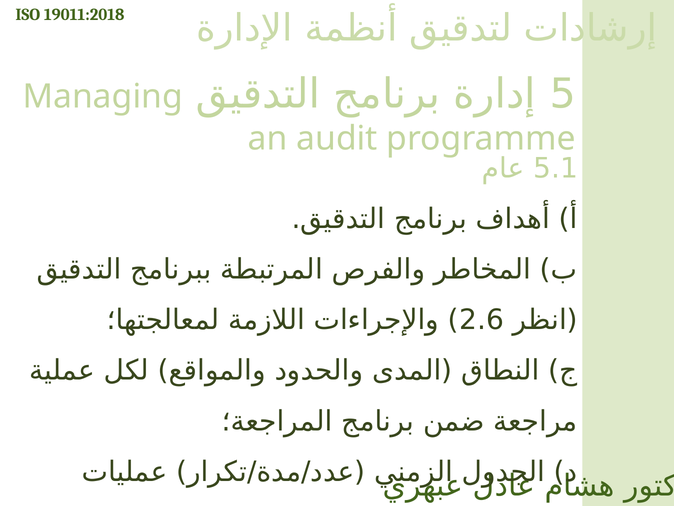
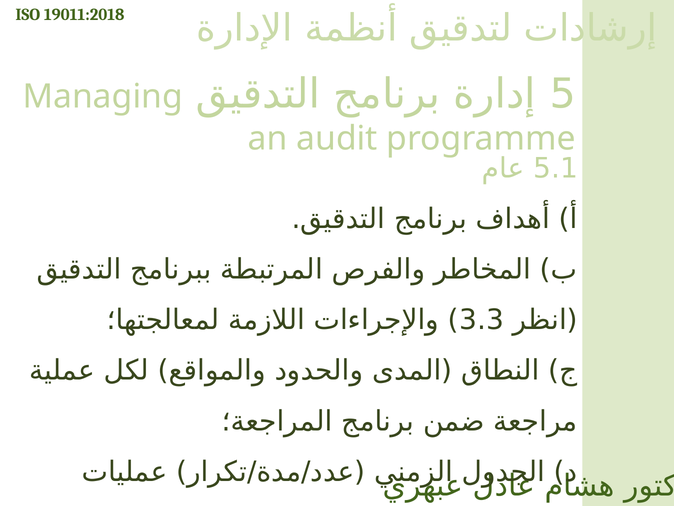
2.6: 2.6 -> 3.3
